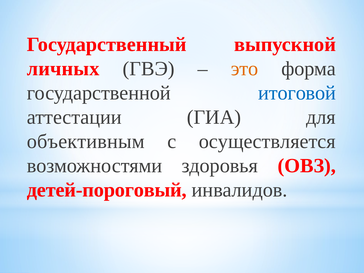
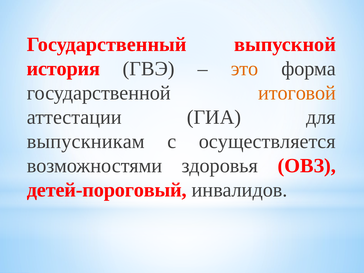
личных: личных -> история
итоговой colour: blue -> orange
объективным: объективным -> выпускникам
